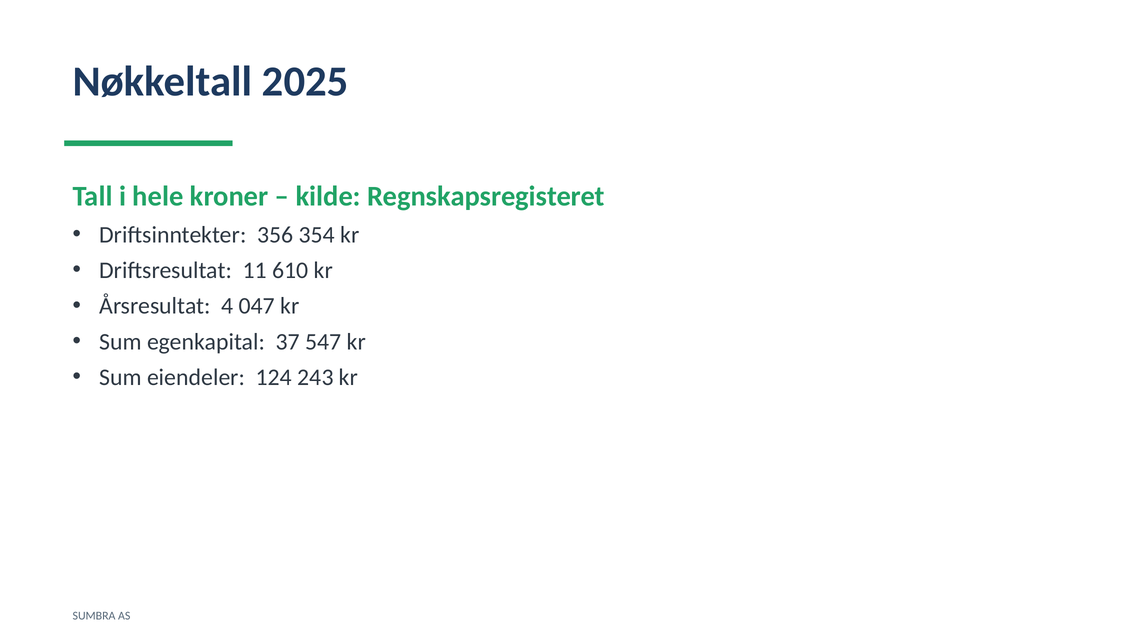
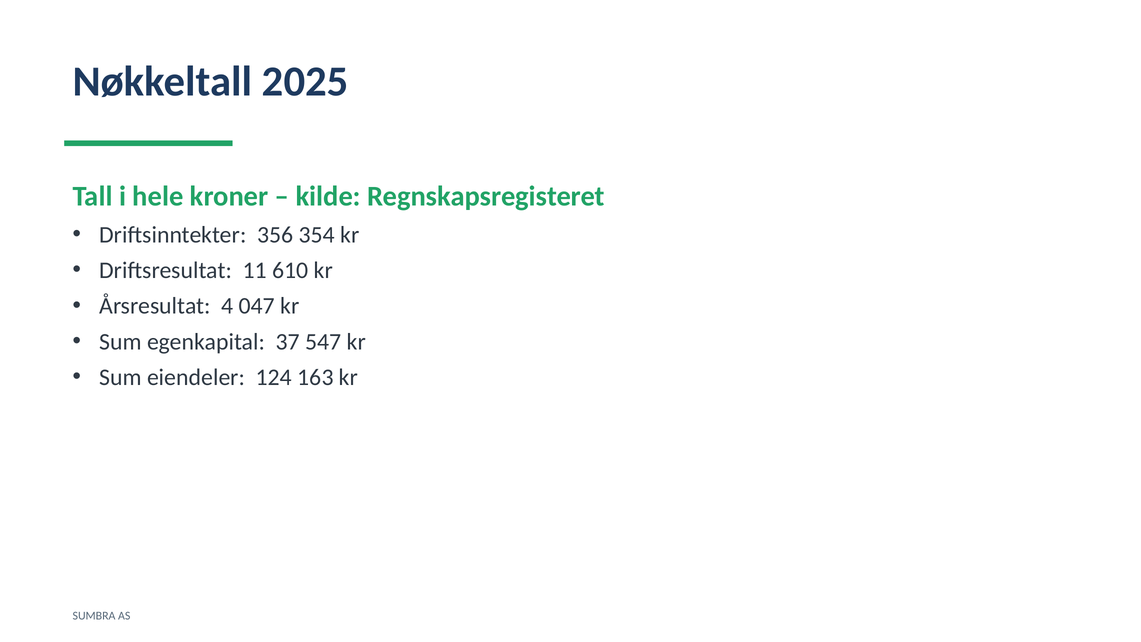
243: 243 -> 163
